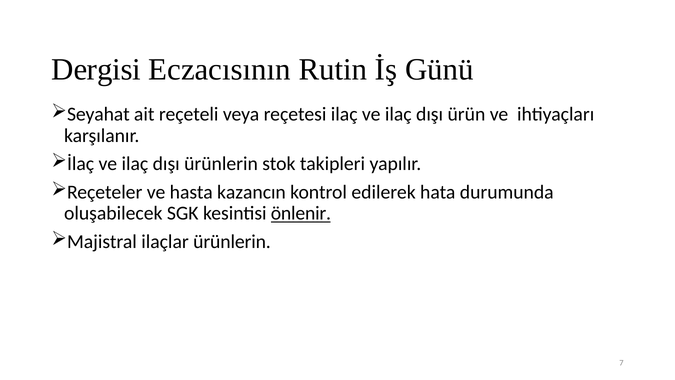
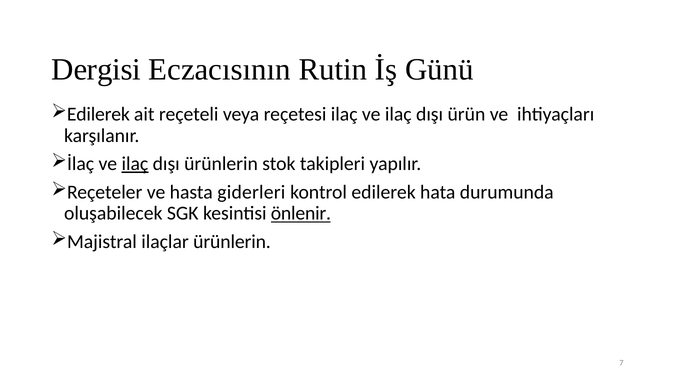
Seyahat at (98, 114): Seyahat -> Edilerek
ilaç at (135, 164) underline: none -> present
kazancın: kazancın -> giderleri
